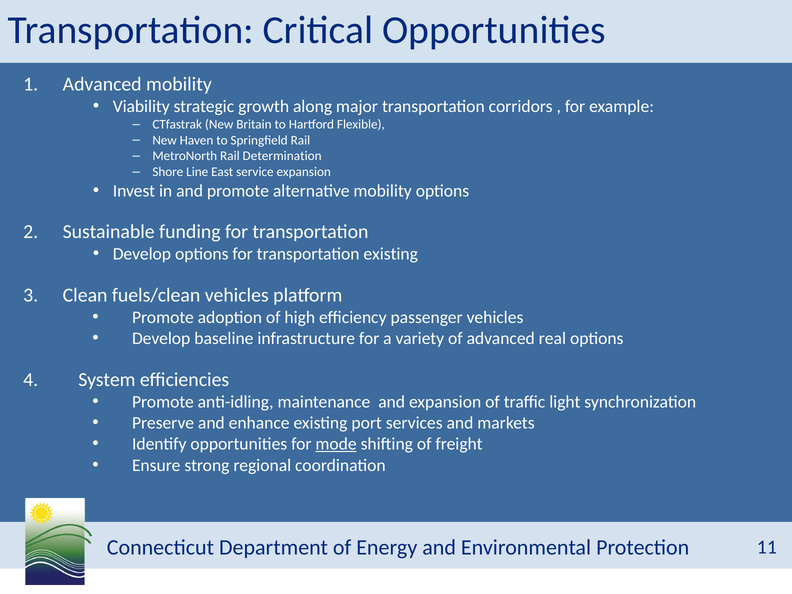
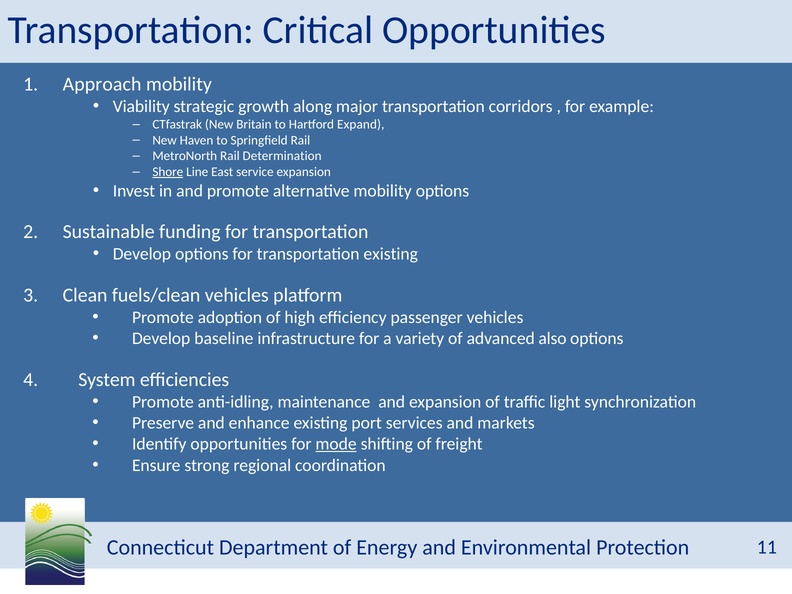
Advanced at (102, 84): Advanced -> Approach
Flexible: Flexible -> Expand
Shore underline: none -> present
real: real -> also
